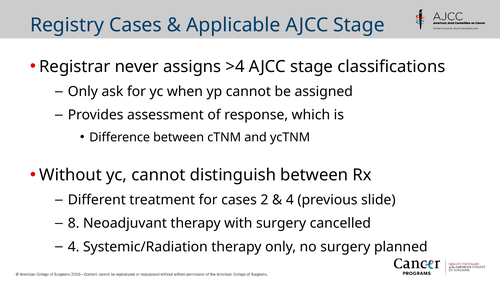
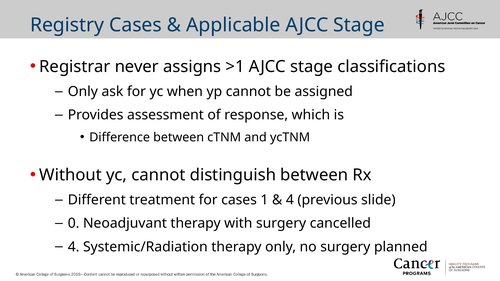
>4: >4 -> >1
2: 2 -> 1
8: 8 -> 0
